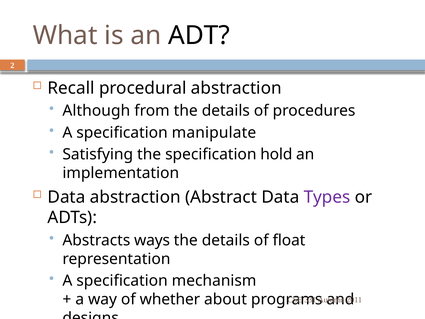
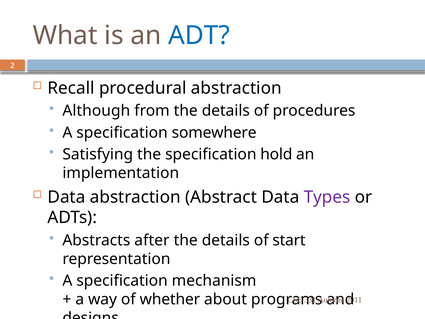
ADT colour: black -> blue
manipulate: manipulate -> somewhere
ways: ways -> after
float: float -> start
